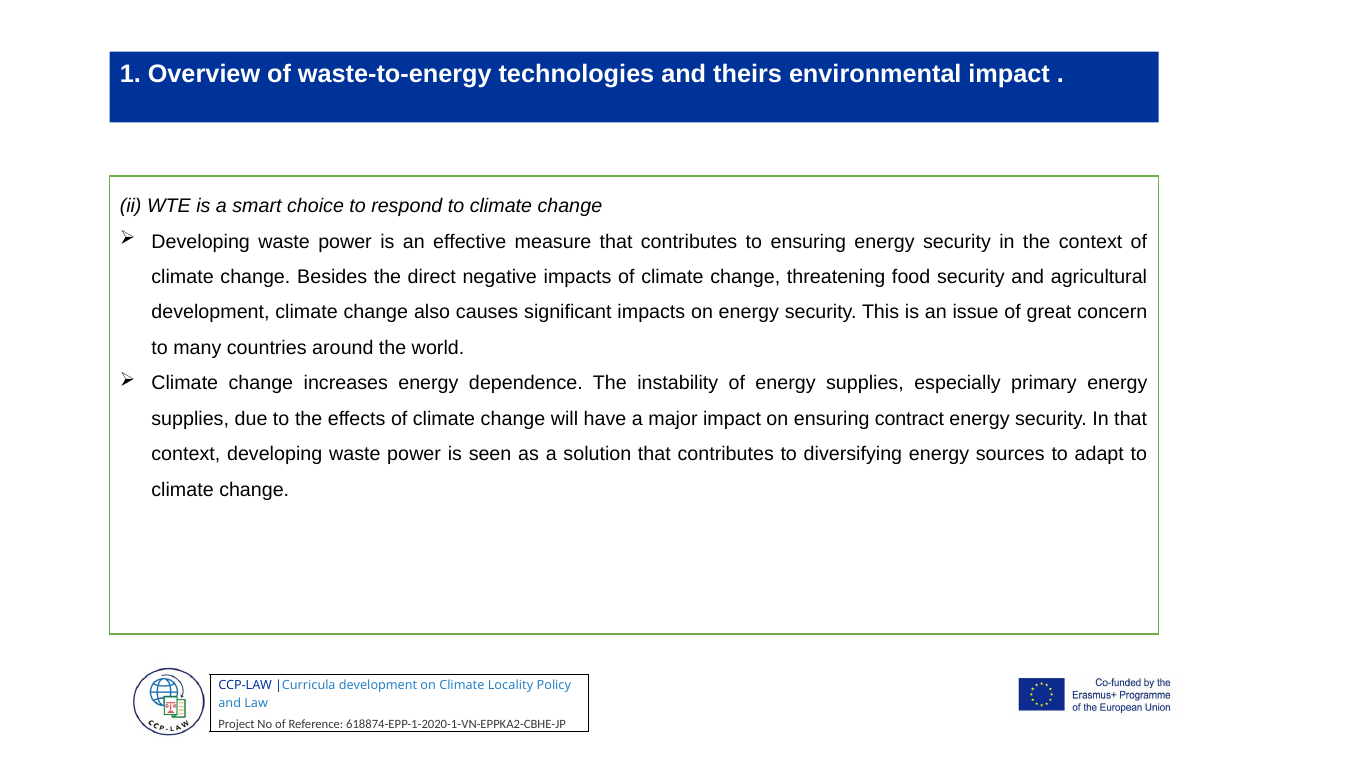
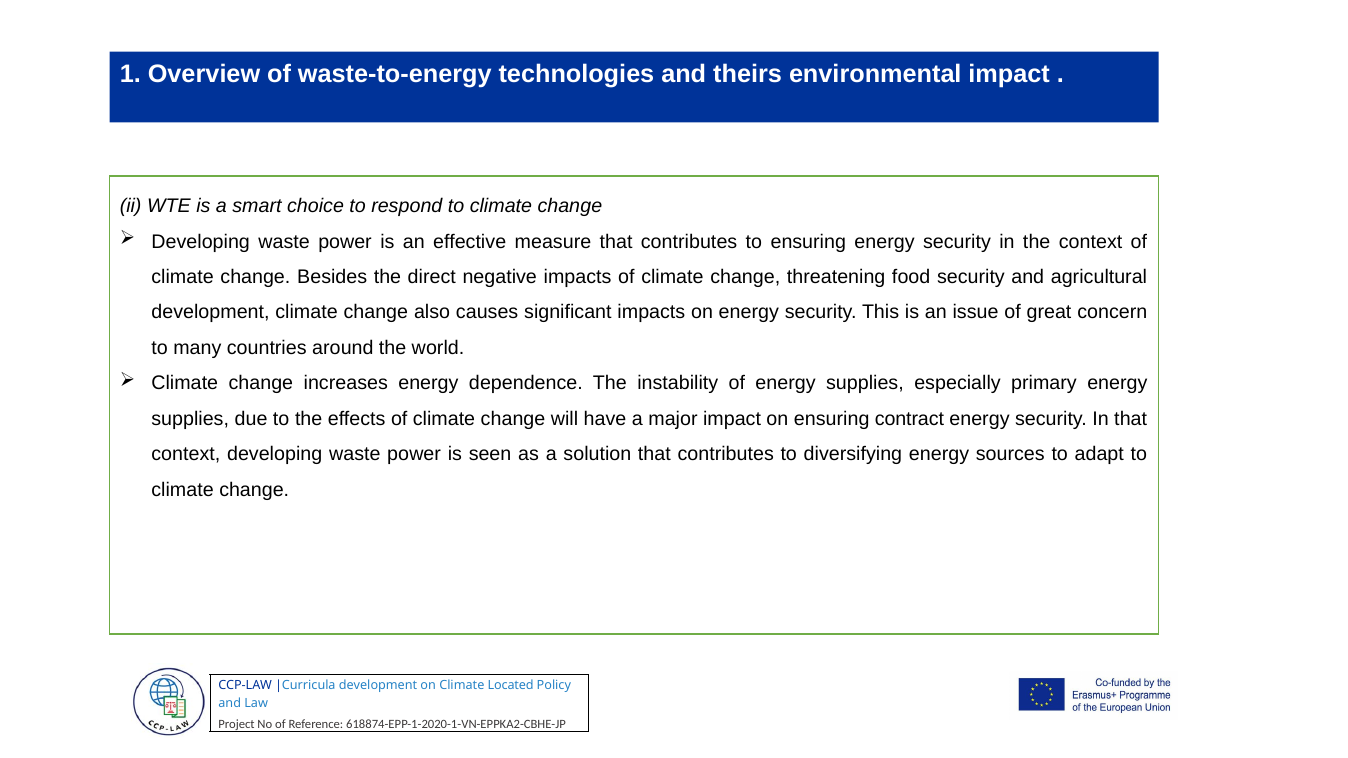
Locality: Locality -> Located
